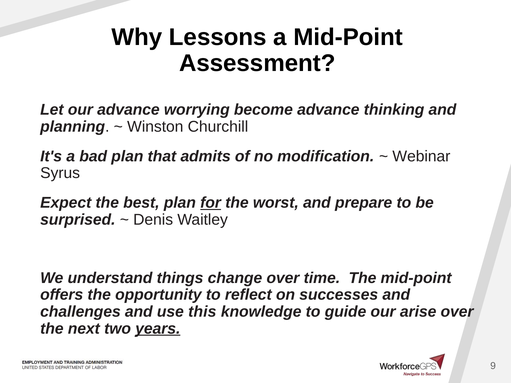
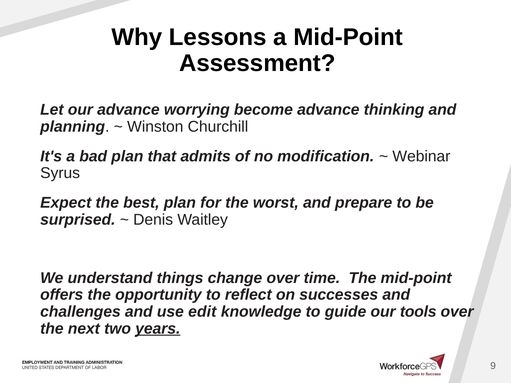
for underline: present -> none
this: this -> edit
arise: arise -> tools
